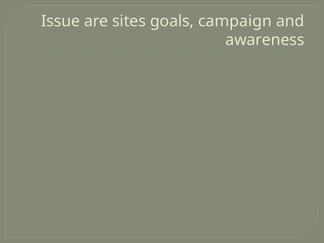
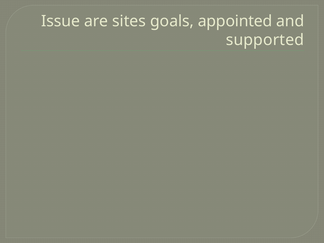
campaign: campaign -> appointed
awareness: awareness -> supported
